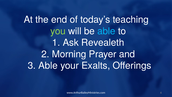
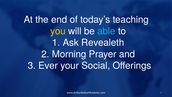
you colour: light green -> yellow
3 Able: Able -> Ever
Exalts: Exalts -> Social
